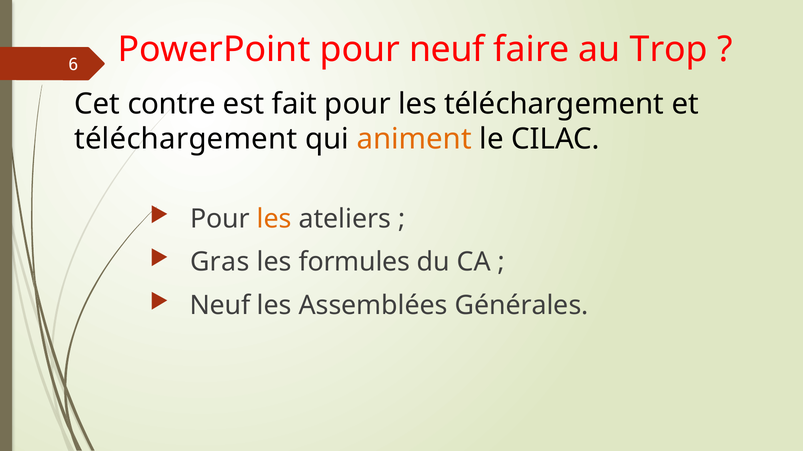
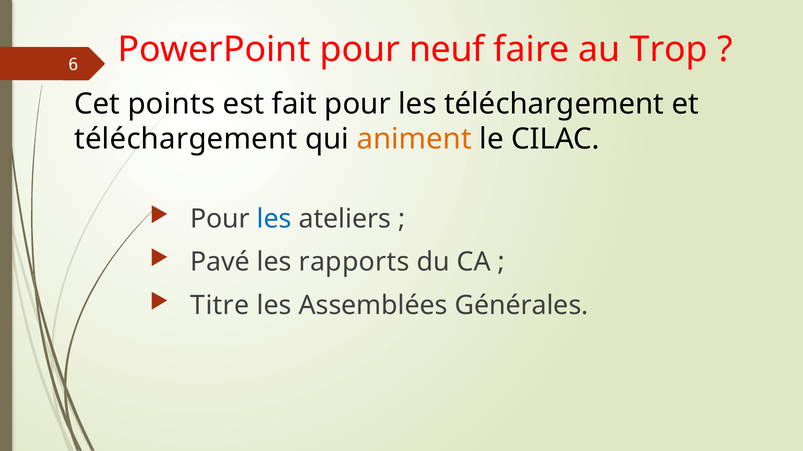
contre: contre -> points
les at (274, 219) colour: orange -> blue
Gras: Gras -> Pavé
formules: formules -> rapports
Neuf at (220, 306): Neuf -> Titre
